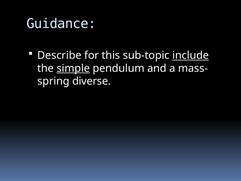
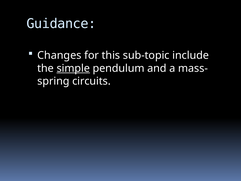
Describe: Describe -> Changes
include underline: present -> none
diverse: diverse -> circuits
